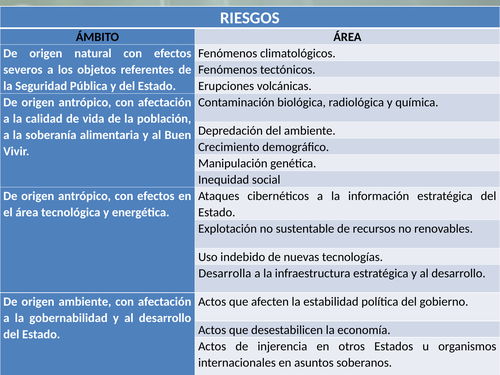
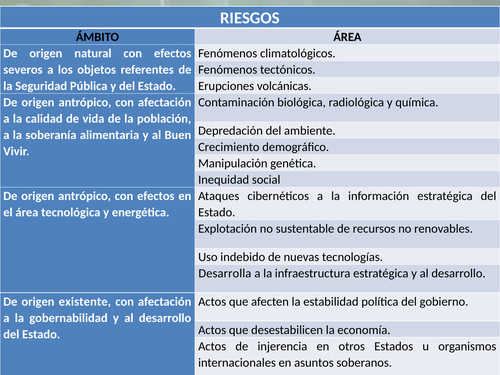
origen ambiente: ambiente -> existente
